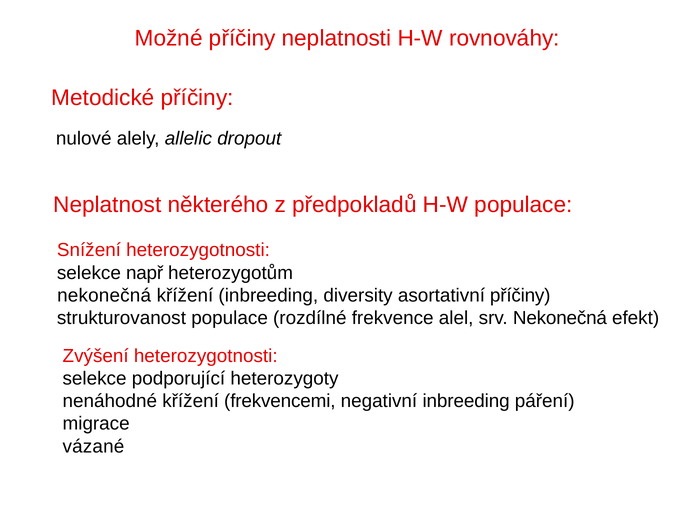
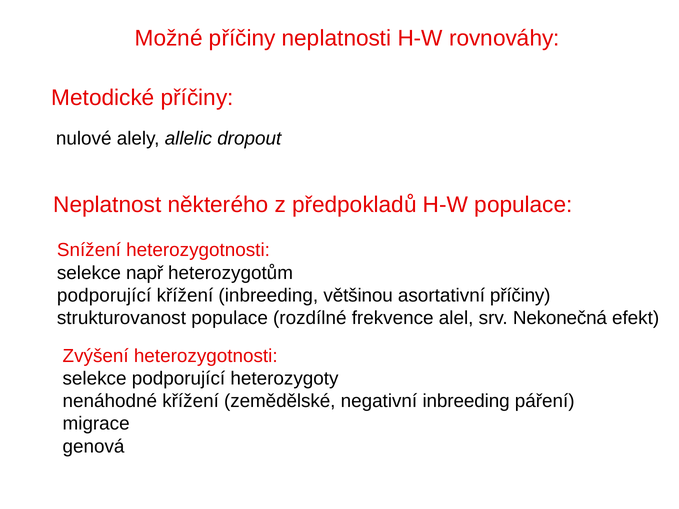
nekonečná at (104, 296): nekonečná -> podporující
diversity: diversity -> většinou
frekvencemi: frekvencemi -> zemědělské
vázané: vázané -> genová
